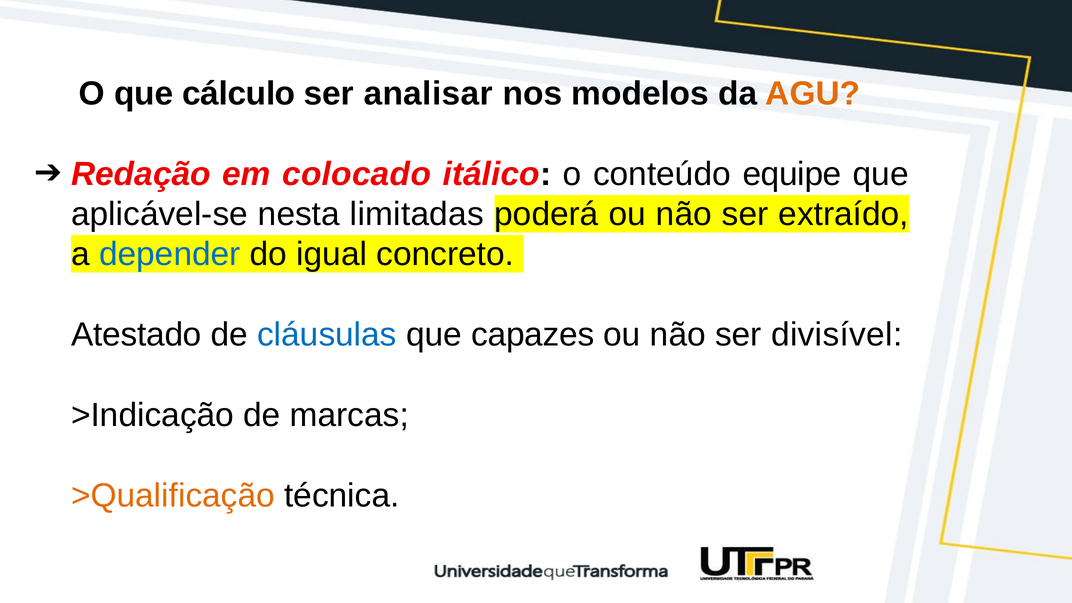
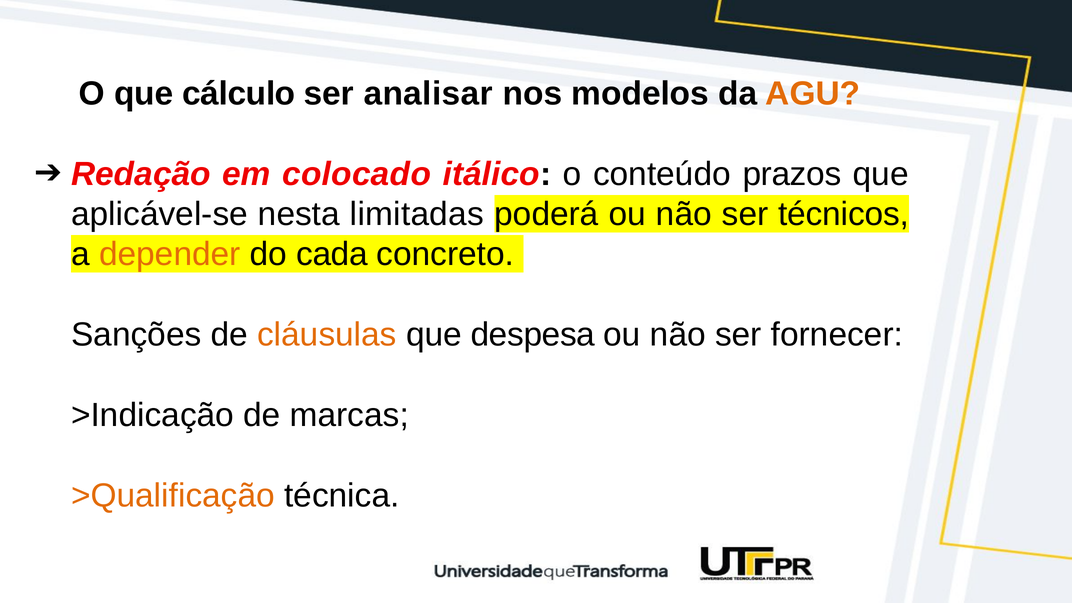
equipe: equipe -> prazos
extraído: extraído -> técnicos
depender colour: blue -> orange
igual: igual -> cada
Atestado: Atestado -> Sanções
cláusulas colour: blue -> orange
capazes: capazes -> despesa
divisível: divisível -> fornecer
